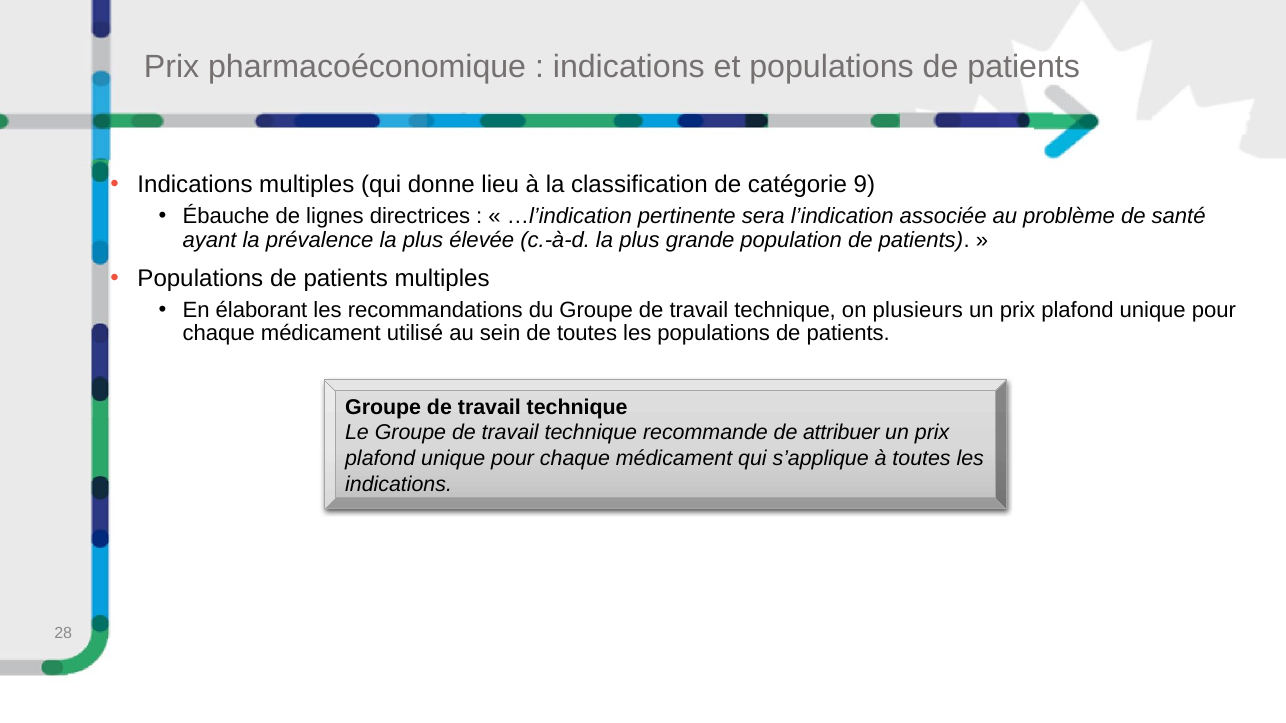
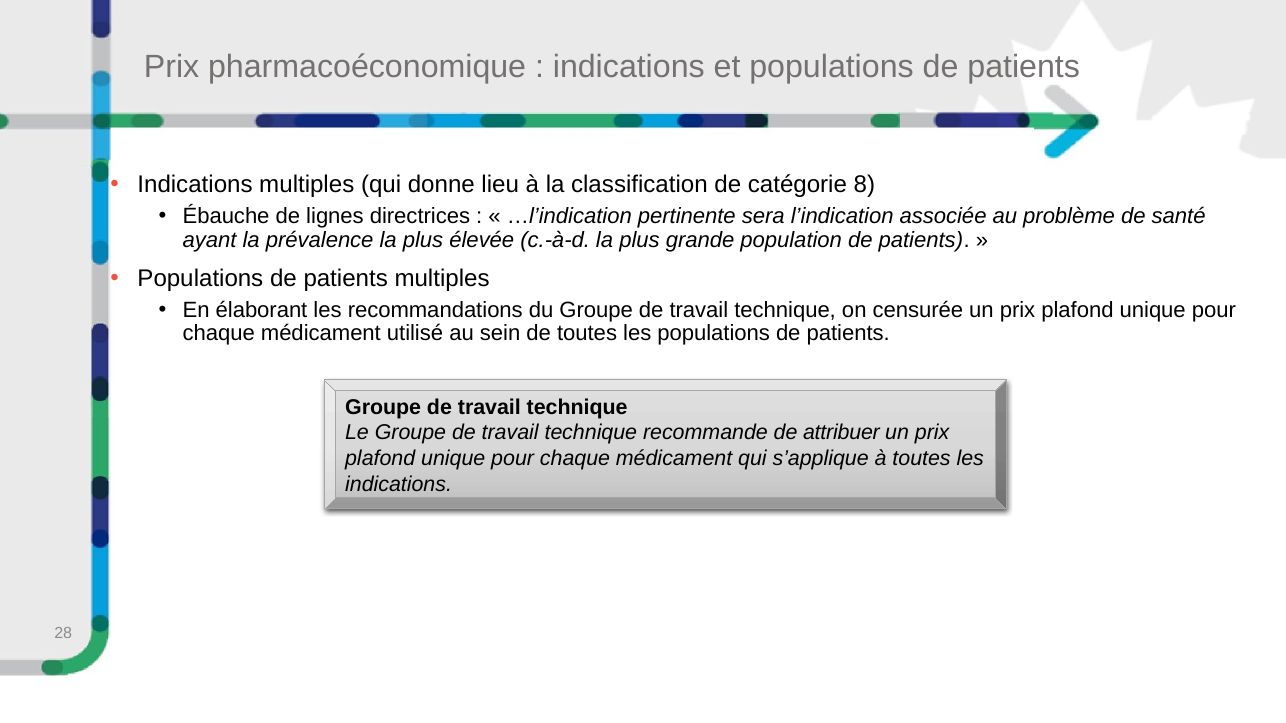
9: 9 -> 8
plusieurs: plusieurs -> censurée
